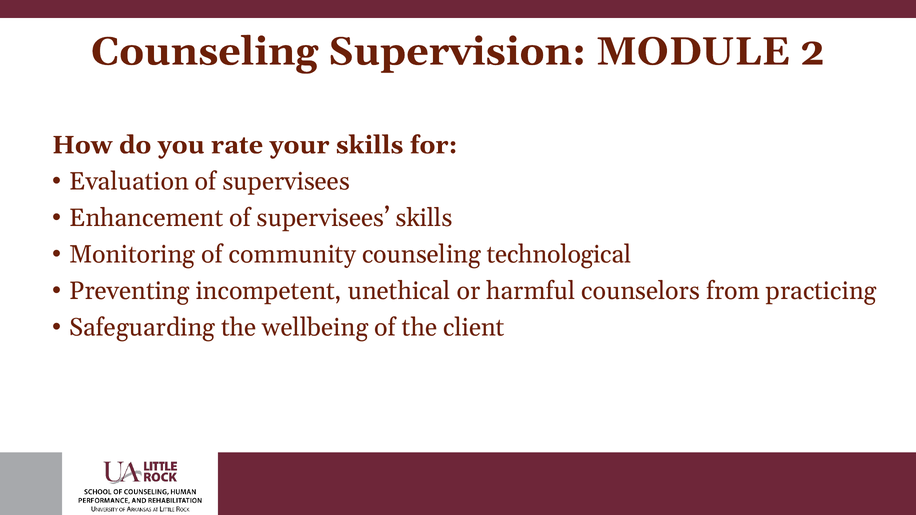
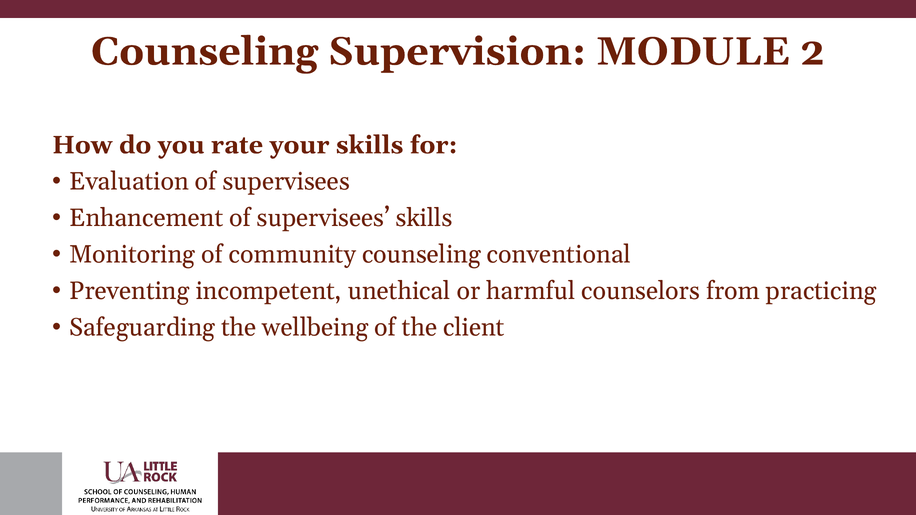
technological: technological -> conventional
